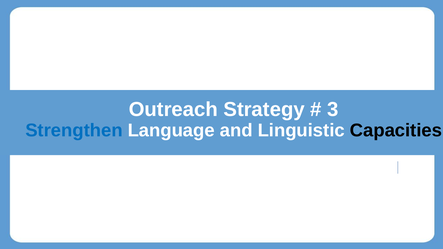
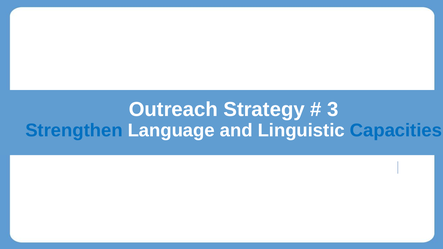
Capacities colour: black -> blue
